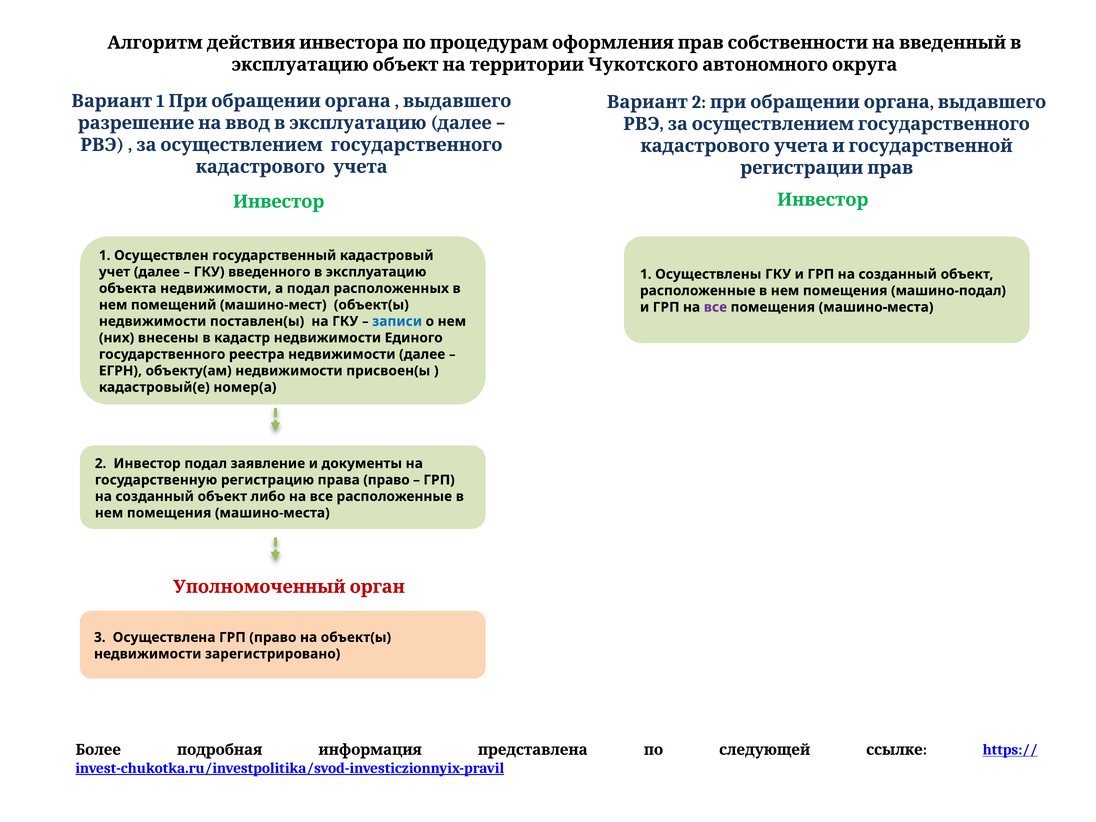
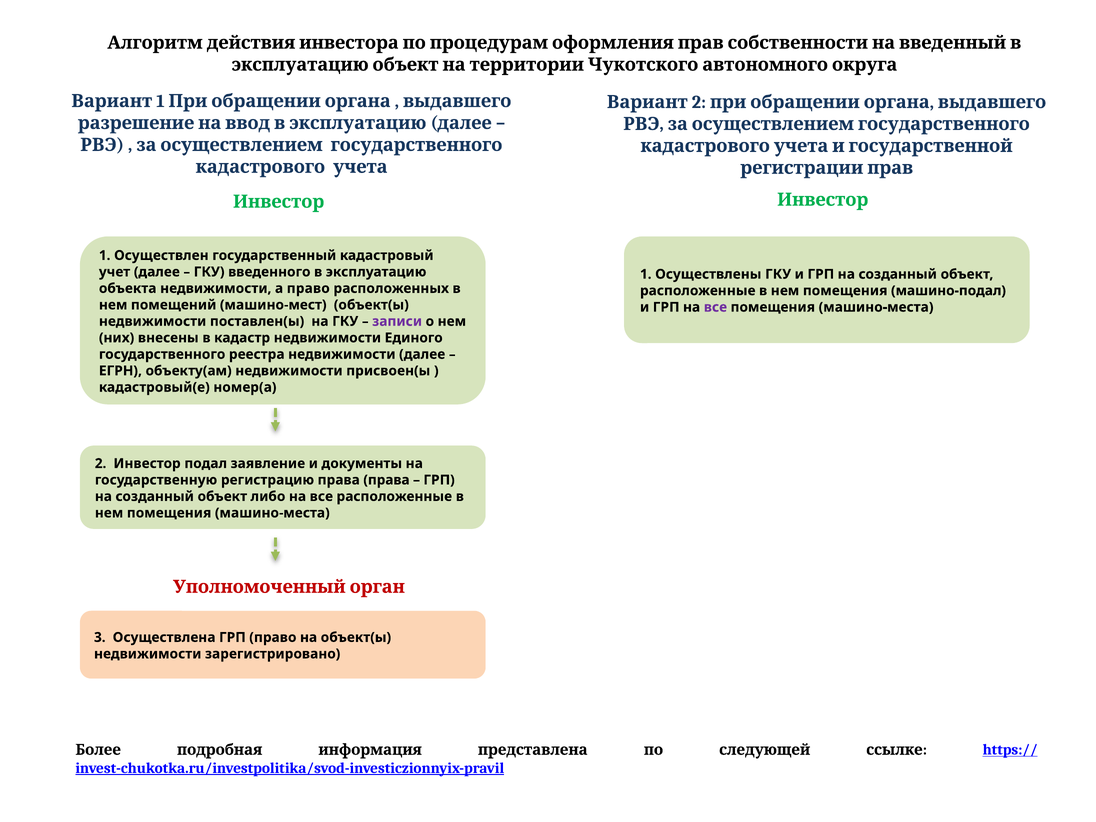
а подал: подал -> право
записи colour: blue -> purple
права право: право -> права
